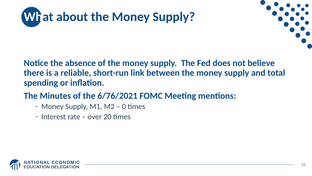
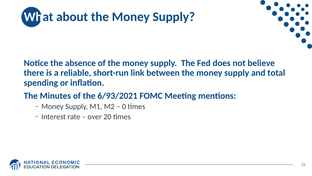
6/76/2021: 6/76/2021 -> 6/93/2021
